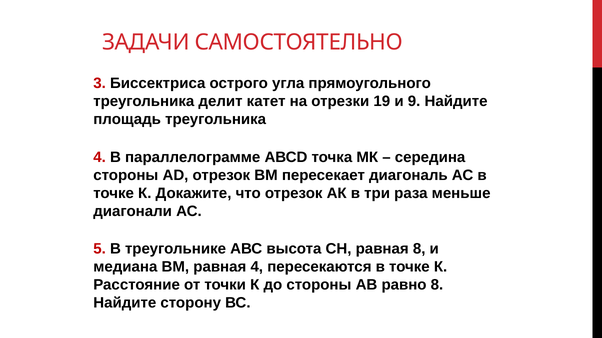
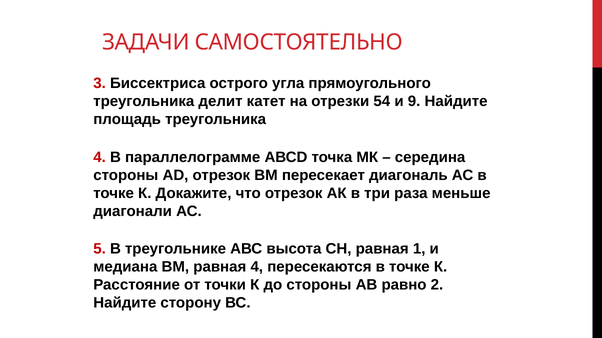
19: 19 -> 54
равная 8: 8 -> 1
равно 8: 8 -> 2
